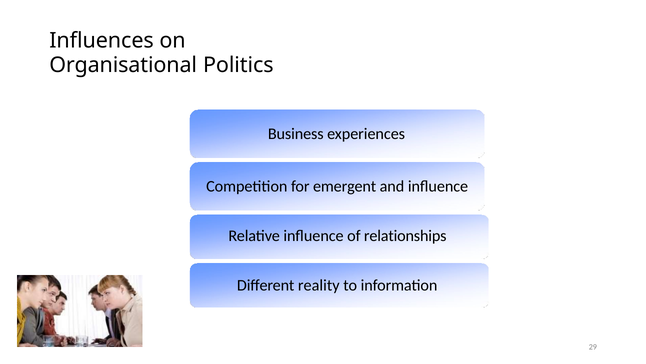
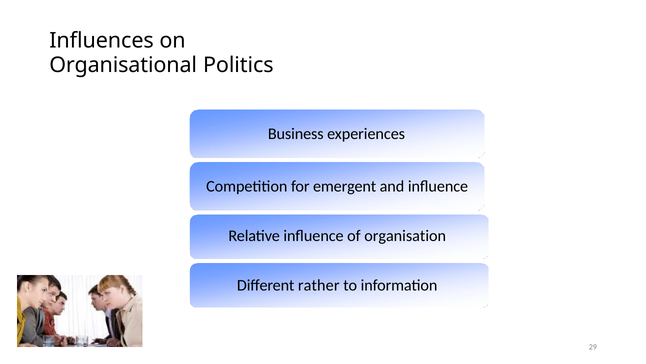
relationships: relationships -> organisation
reality: reality -> rather
